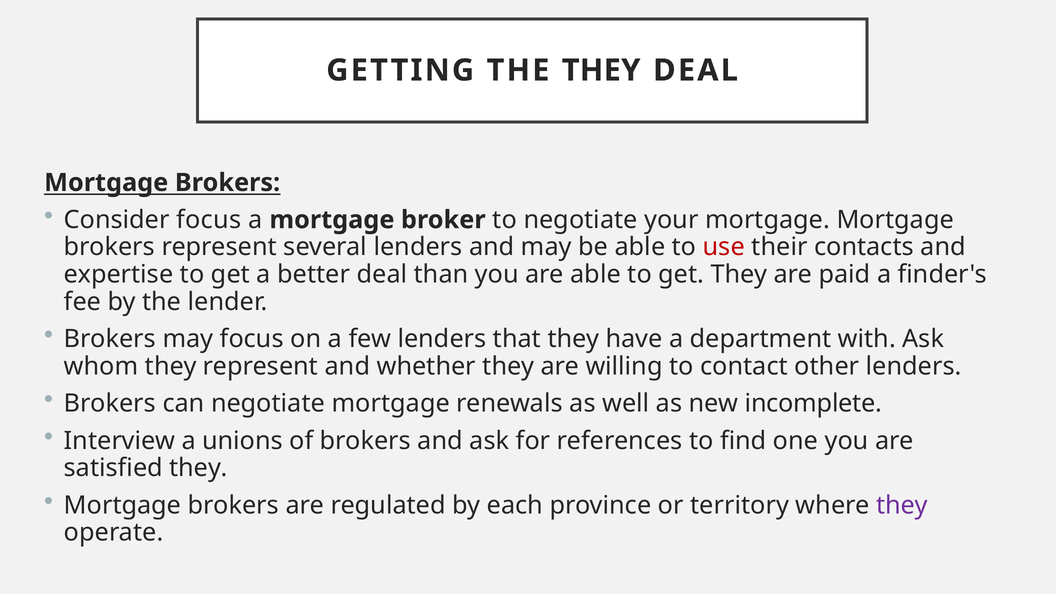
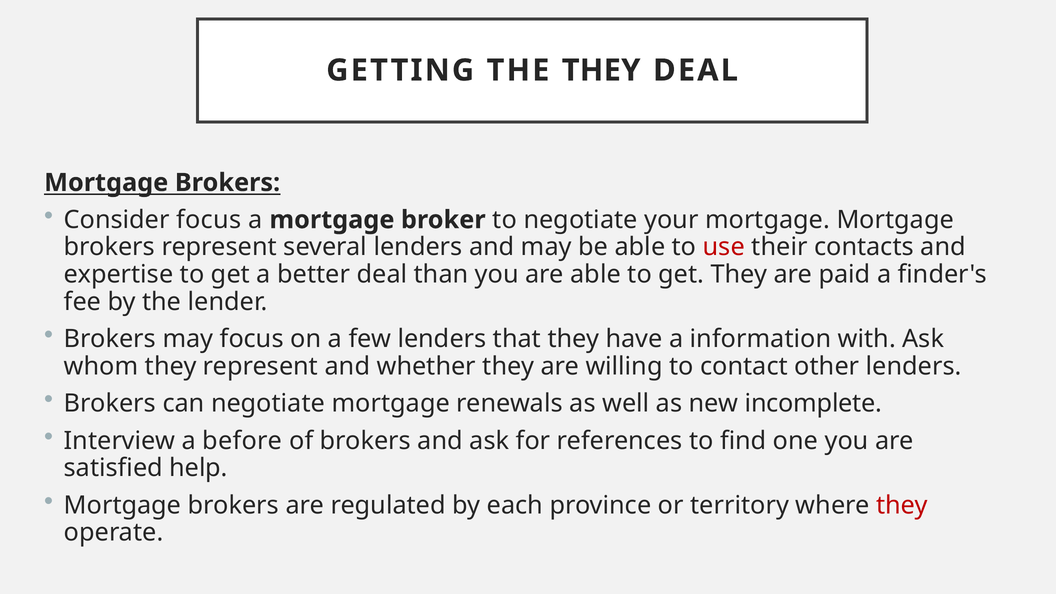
department: department -> information
unions: unions -> before
satisfied they: they -> help
they at (902, 505) colour: purple -> red
